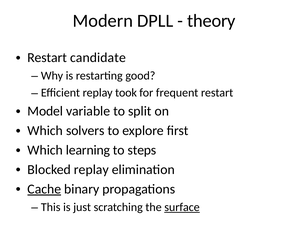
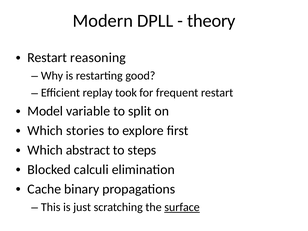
candidate: candidate -> reasoning
solvers: solvers -> stories
learning: learning -> abstract
Blocked replay: replay -> calculi
Cache underline: present -> none
